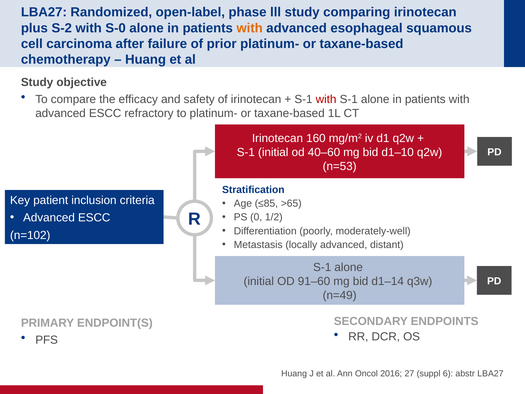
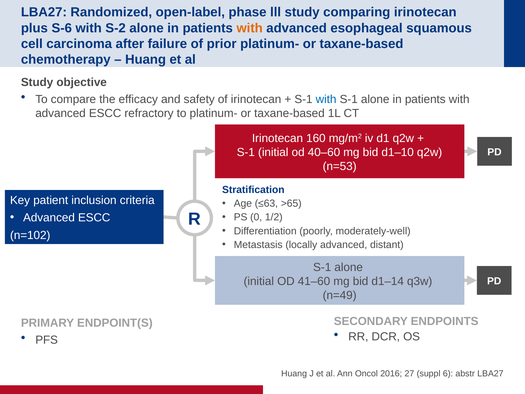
S-2: S-2 -> S-6
S-0: S-0 -> S-2
with at (326, 99) colour: red -> blue
≤85: ≤85 -> ≤63
91–60: 91–60 -> 41–60
